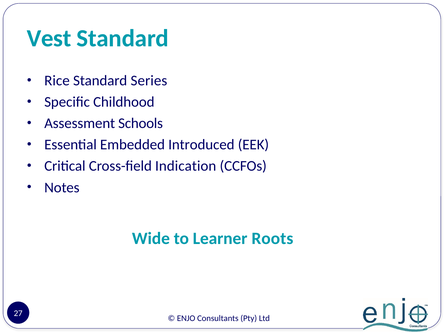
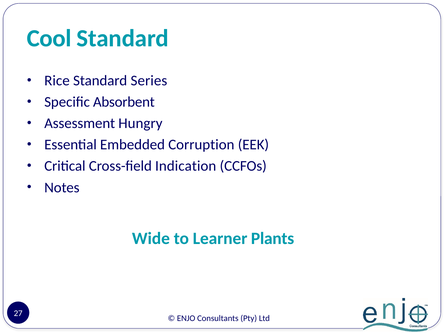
Vest: Vest -> Cool
Childhood: Childhood -> Absorbent
Schools: Schools -> Hungry
Introduced: Introduced -> Corruption
Roots: Roots -> Plants
